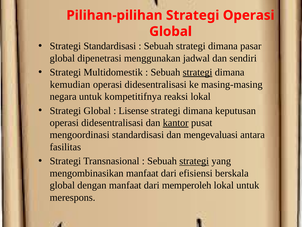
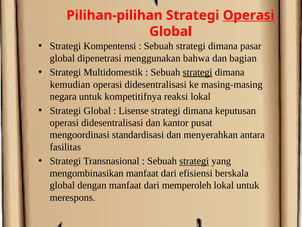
Operasi at (249, 15) underline: none -> present
Strategi Standardisasi: Standardisasi -> Kompentensi
jadwal: jadwal -> bahwa
sendiri: sendiri -> bagian
kantor underline: present -> none
mengevaluasi: mengevaluasi -> menyerahkan
